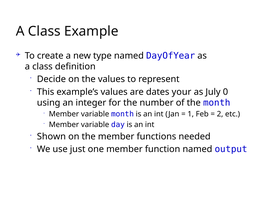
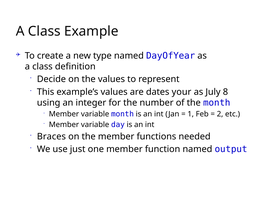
0: 0 -> 8
Shown: Shown -> Braces
